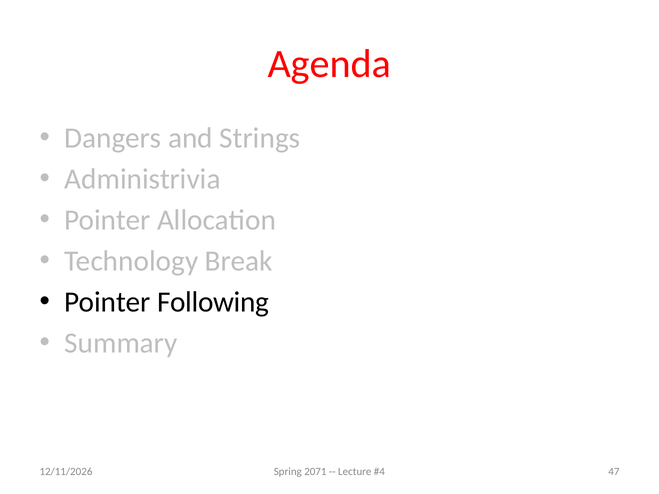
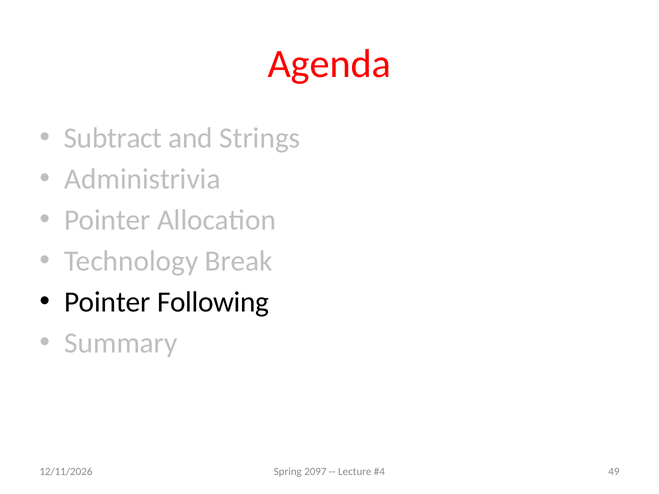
Dangers: Dangers -> Subtract
2071: 2071 -> 2097
47: 47 -> 49
